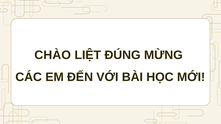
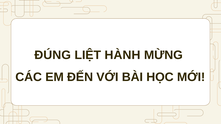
CHÀO: CHÀO -> ĐÚNG
ĐÚNG: ĐÚNG -> HÀNH
